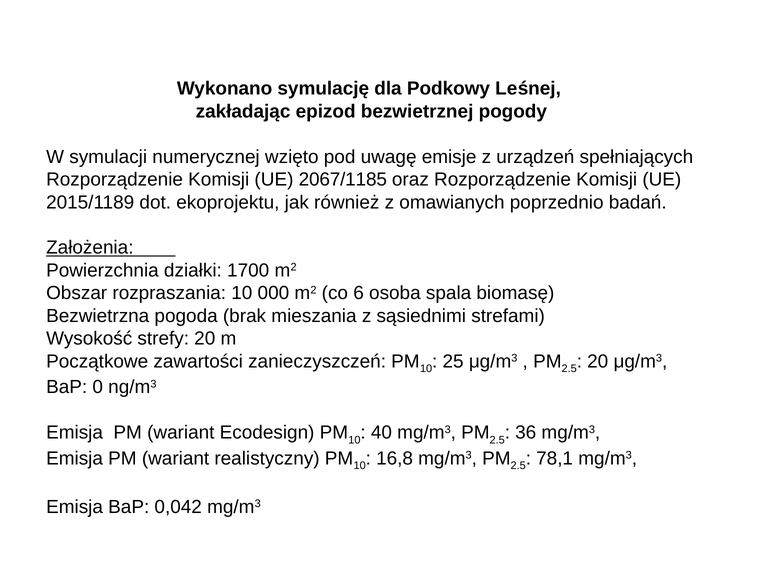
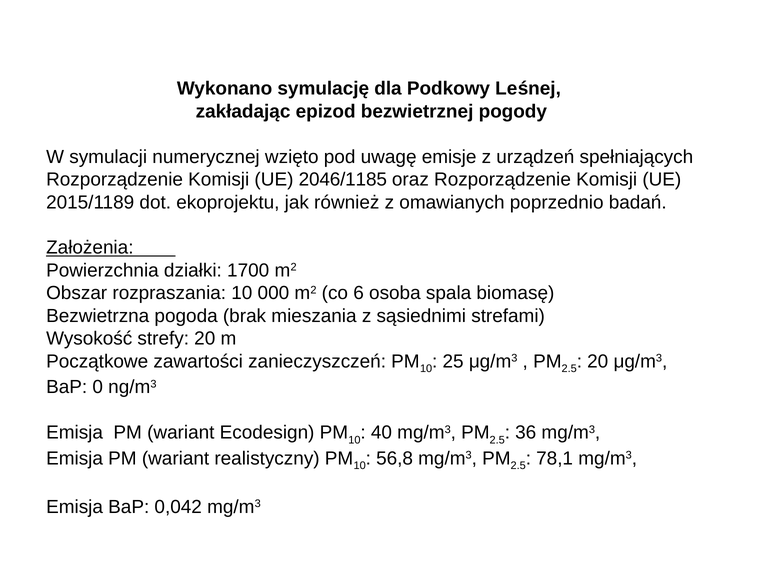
2067/1185: 2067/1185 -> 2046/1185
16,8: 16,8 -> 56,8
